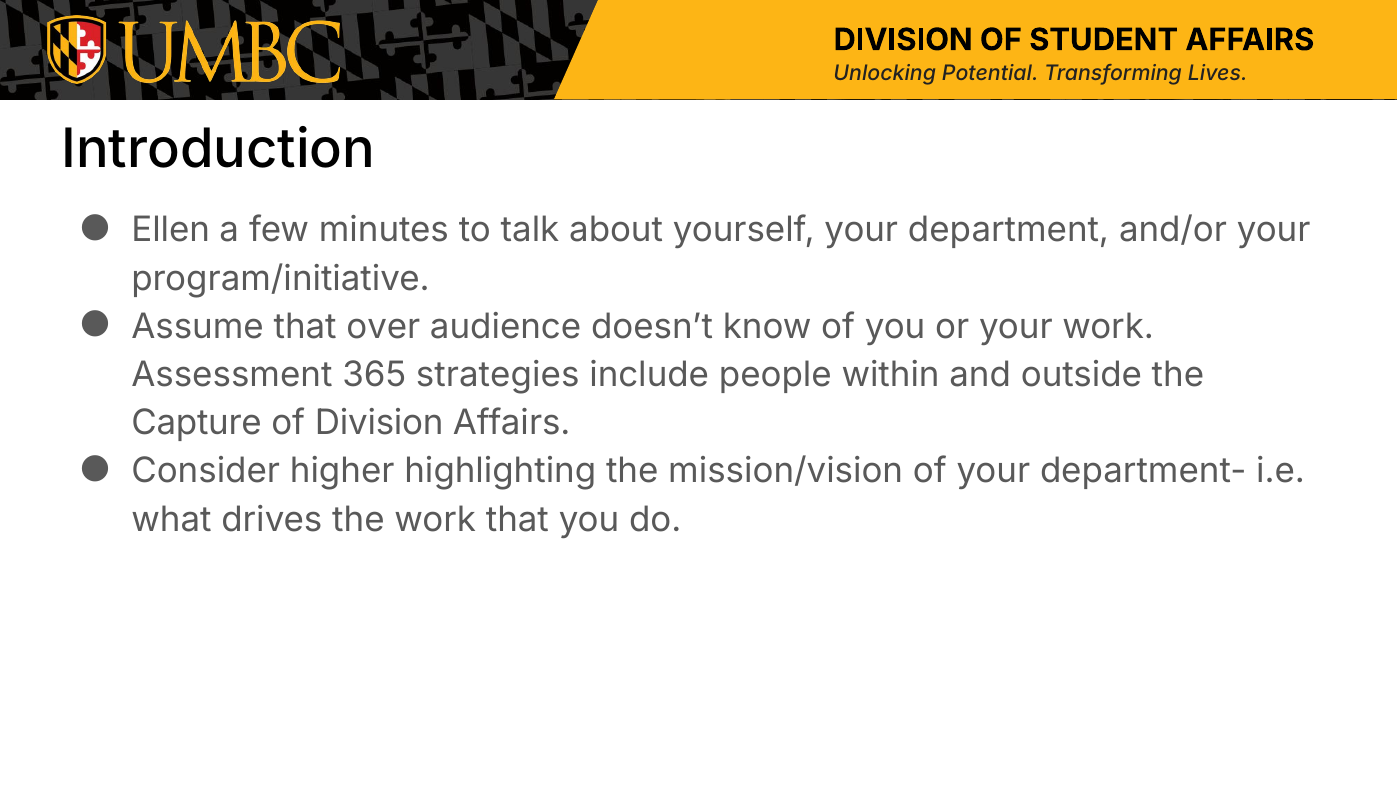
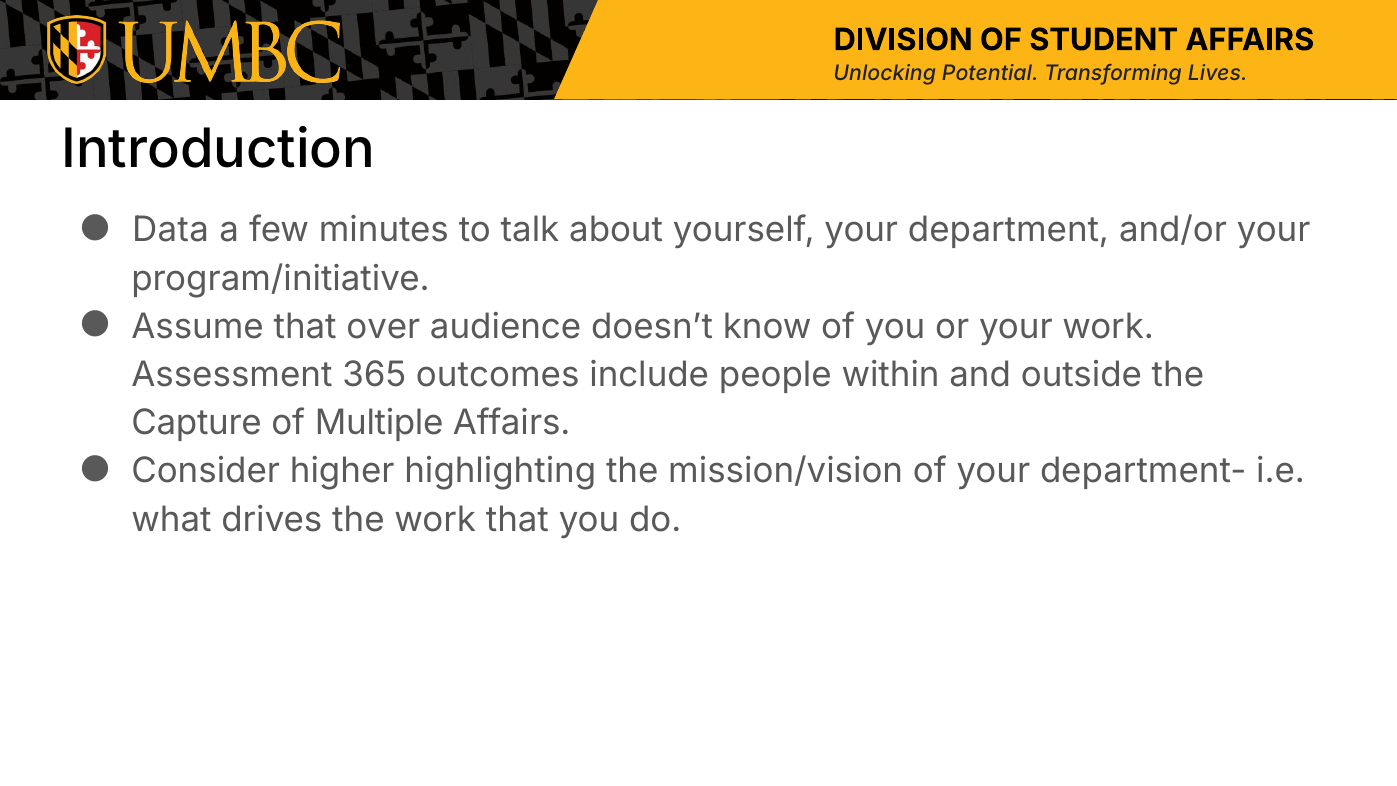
Ellen: Ellen -> Data
strategies: strategies -> outcomes
of Division: Division -> Multiple
